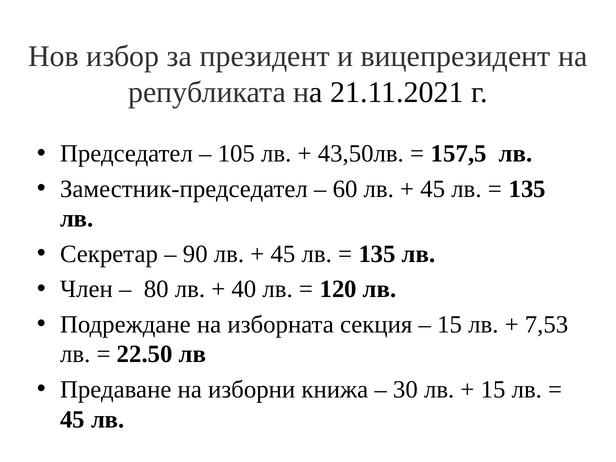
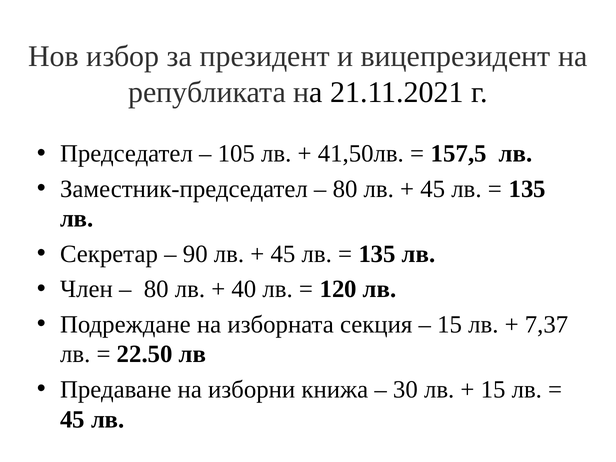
43,50лв: 43,50лв -> 41,50лв
60 at (345, 189): 60 -> 80
7,53: 7,53 -> 7,37
